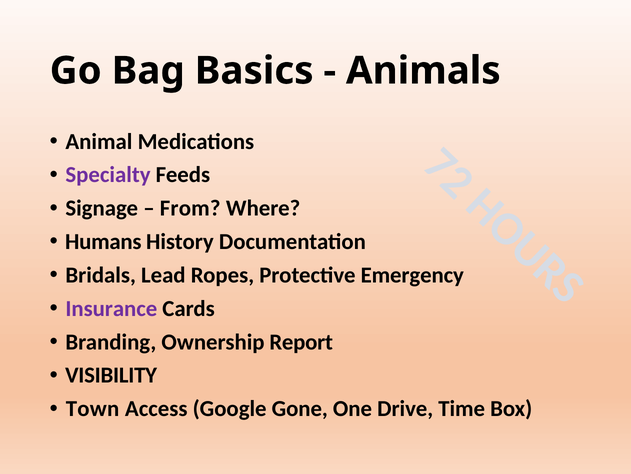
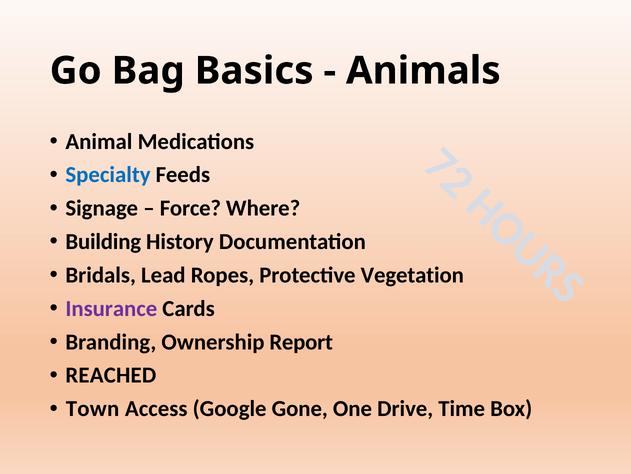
Specialty colour: purple -> blue
From: From -> Force
Humans: Humans -> Building
Emergency: Emergency -> Vegetation
VISIBILITY: VISIBILITY -> REACHED
